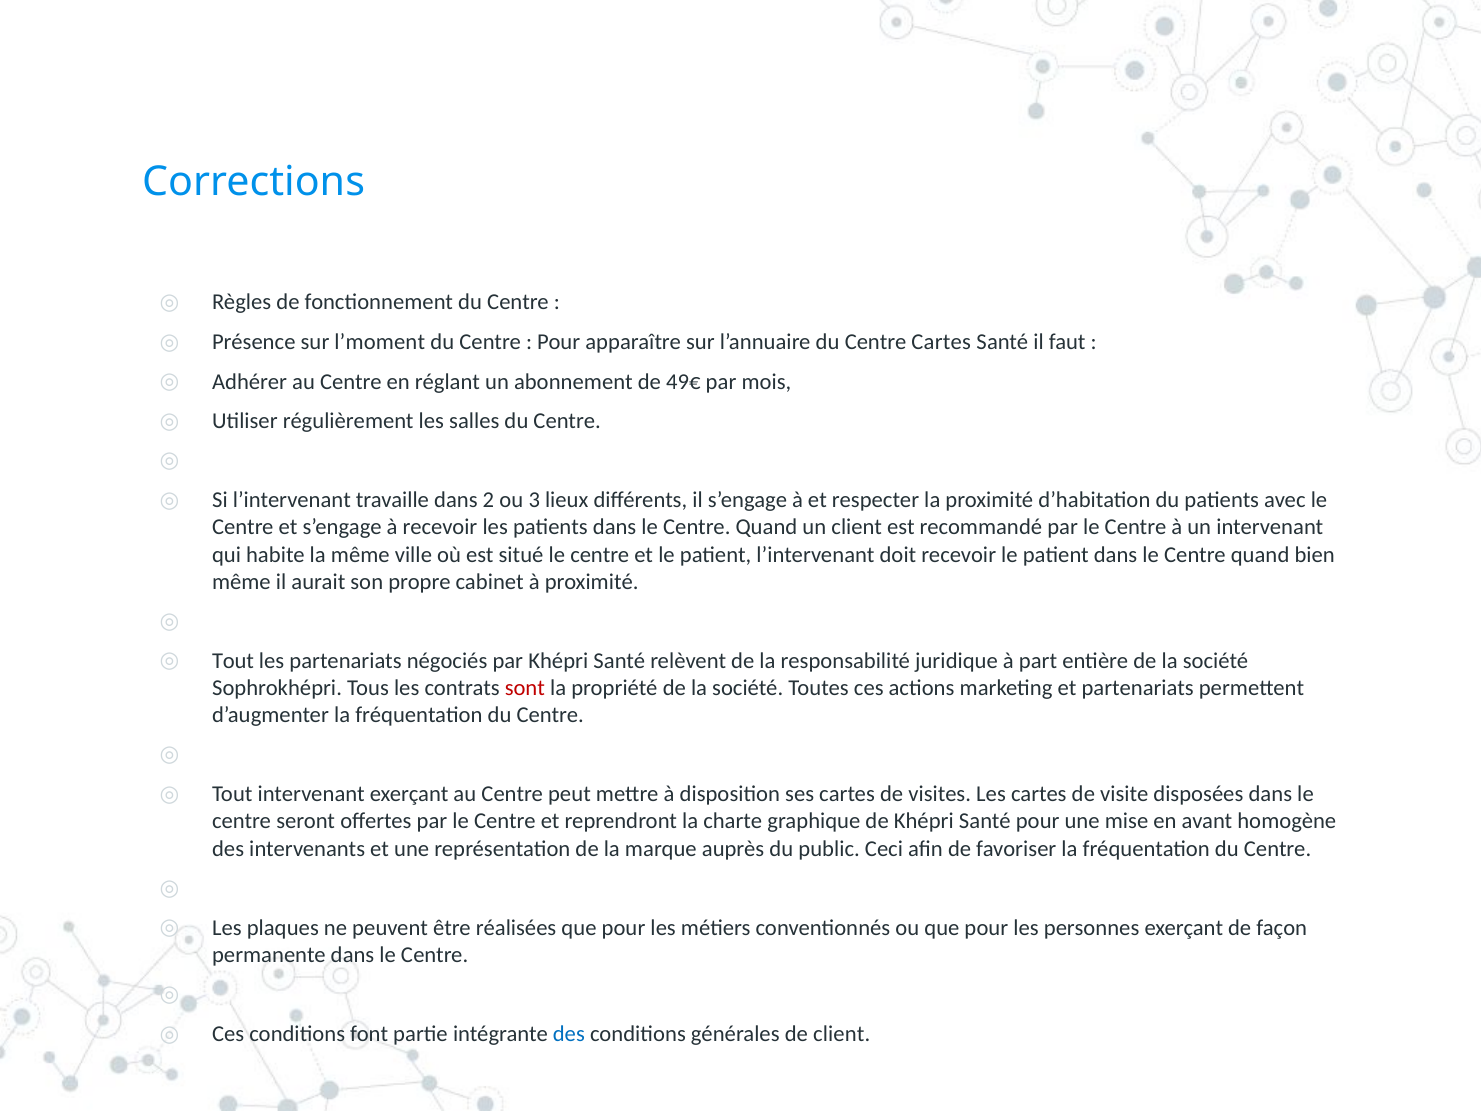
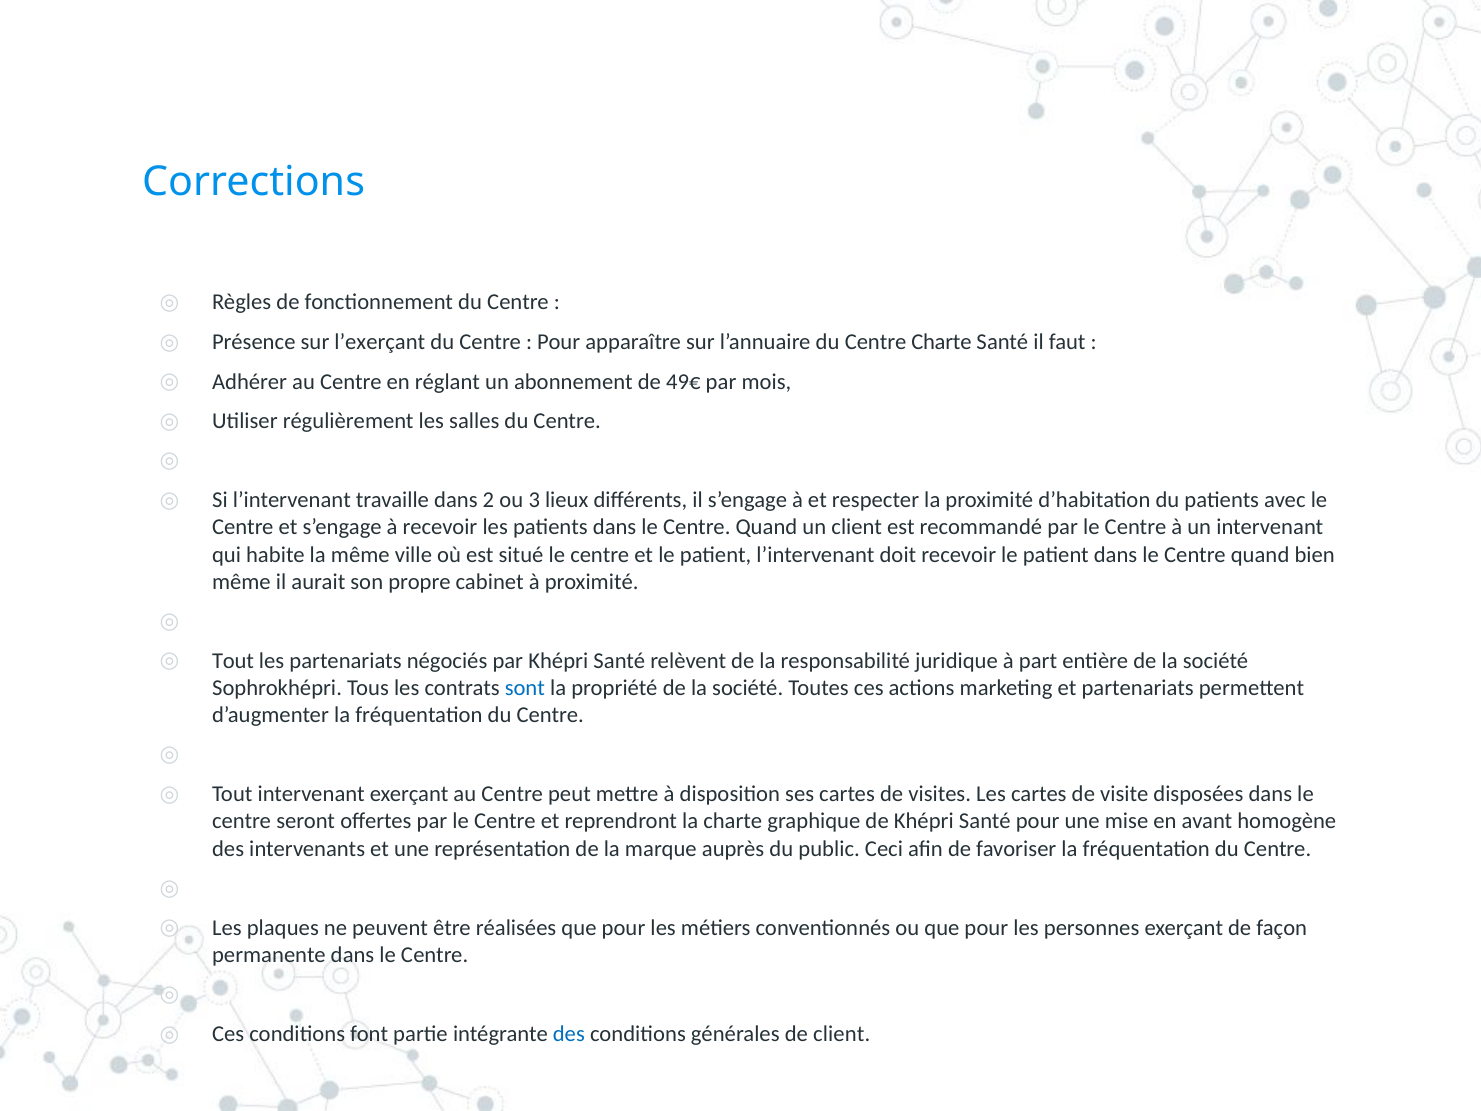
l’moment: l’moment -> l’exerçant
Centre Cartes: Cartes -> Charte
sont colour: red -> blue
